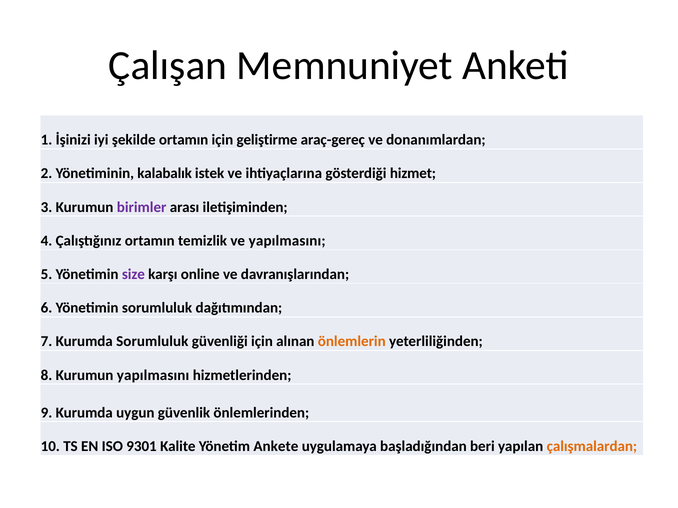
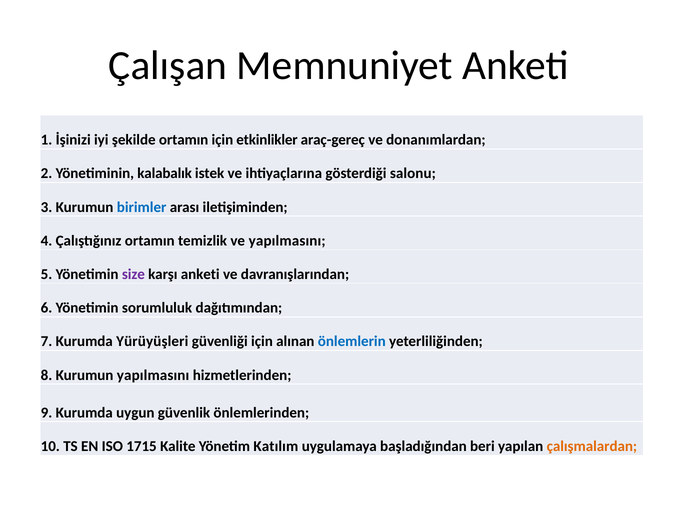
geliştirme: geliştirme -> etkinlikler
hizmet: hizmet -> salonu
birimler colour: purple -> blue
karşı online: online -> anketi
Kurumda Sorumluluk: Sorumluluk -> Yürüyüşleri
önlemlerin colour: orange -> blue
9301: 9301 -> 1715
Ankete: Ankete -> Katılım
